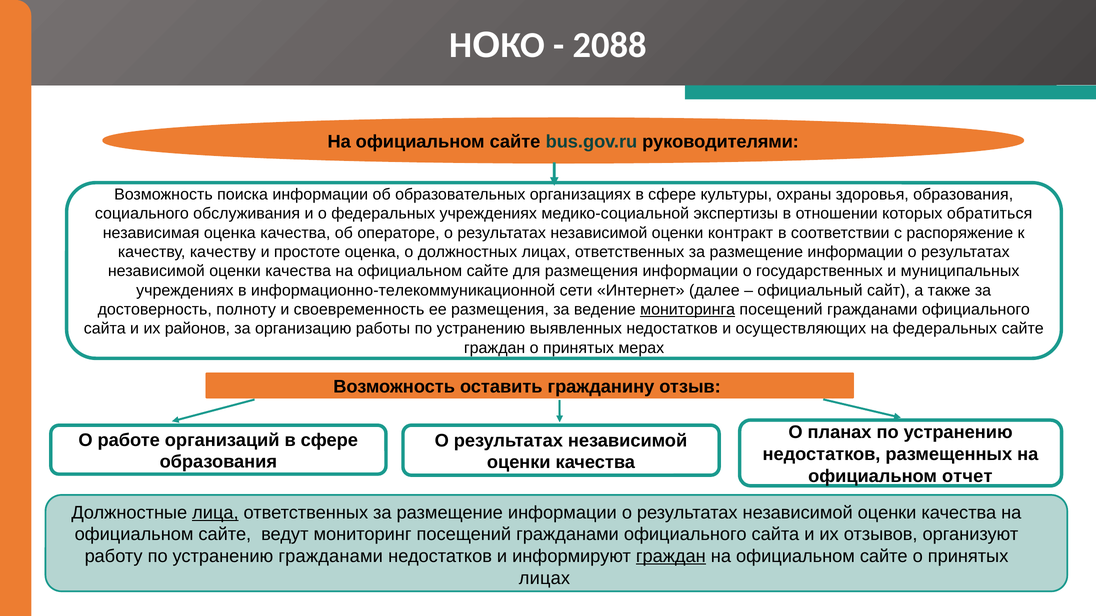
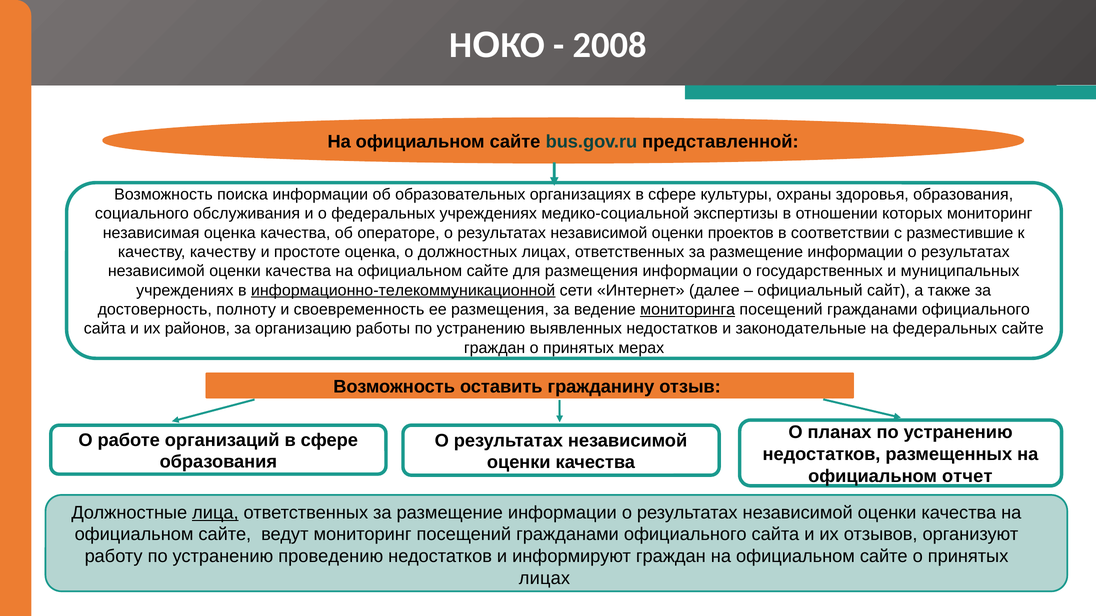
2088: 2088 -> 2008
руководителями: руководителями -> представленной
которых обратиться: обратиться -> мониторинг
контракт: контракт -> проектов
распоряжение: распоряжение -> разместившие
информационно-телекоммуникационной underline: none -> present
осуществляющих: осуществляющих -> законодательные
устранению гражданами: гражданами -> проведению
граждан at (671, 557) underline: present -> none
